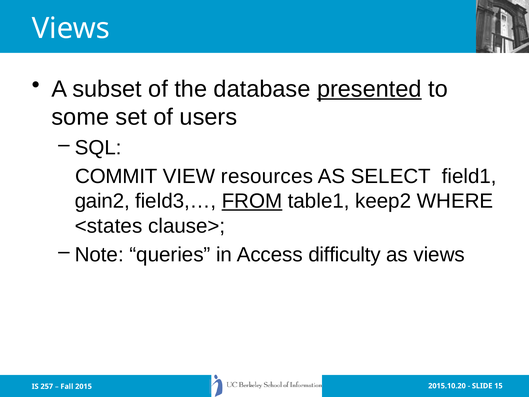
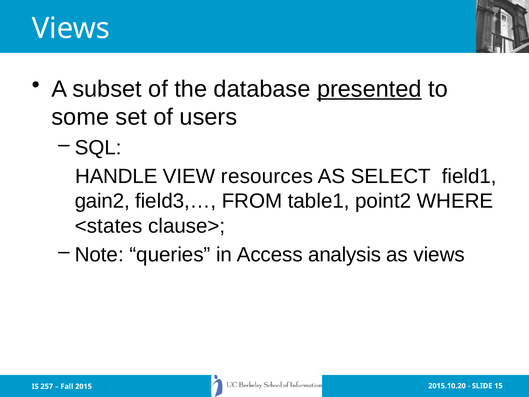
COMMIT: COMMIT -> HANDLE
FROM underline: present -> none
keep2: keep2 -> point2
difficulty: difficulty -> analysis
